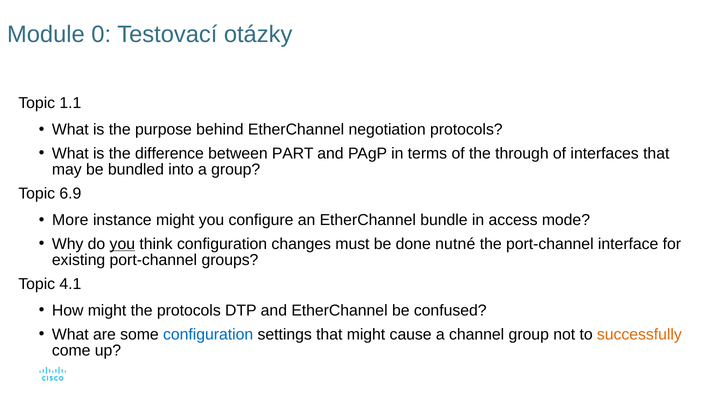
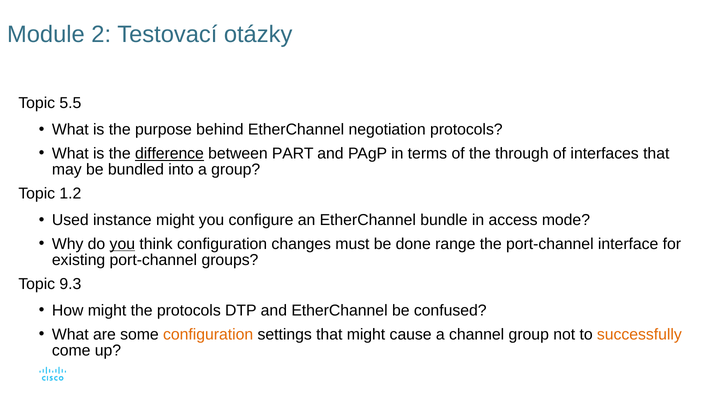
0: 0 -> 2
1.1: 1.1 -> 5.5
difference underline: none -> present
6.9: 6.9 -> 1.2
More: More -> Used
nutné: nutné -> range
4.1: 4.1 -> 9.3
configuration at (208, 334) colour: blue -> orange
